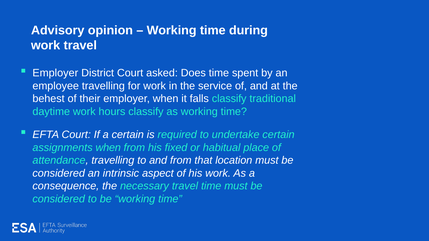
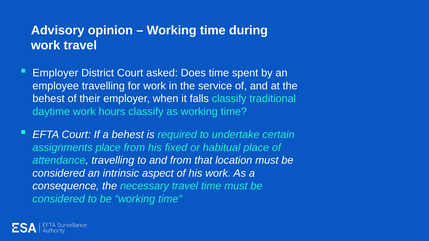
a certain: certain -> behest
assignments when: when -> place
